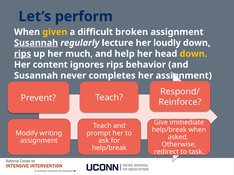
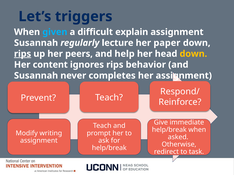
perform: perform -> triggers
given colour: yellow -> light blue
broken: broken -> explain
Susannah at (36, 43) underline: present -> none
loudly: loudly -> paper
much: much -> peers
